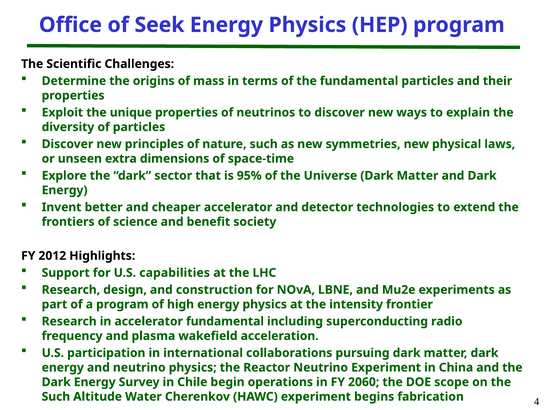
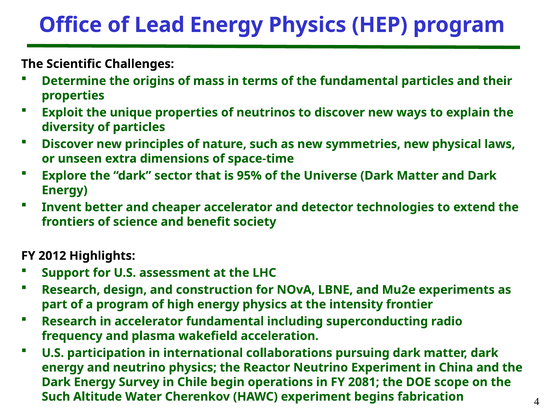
Seek: Seek -> Lead
capabilities: capabilities -> assessment
2060: 2060 -> 2081
